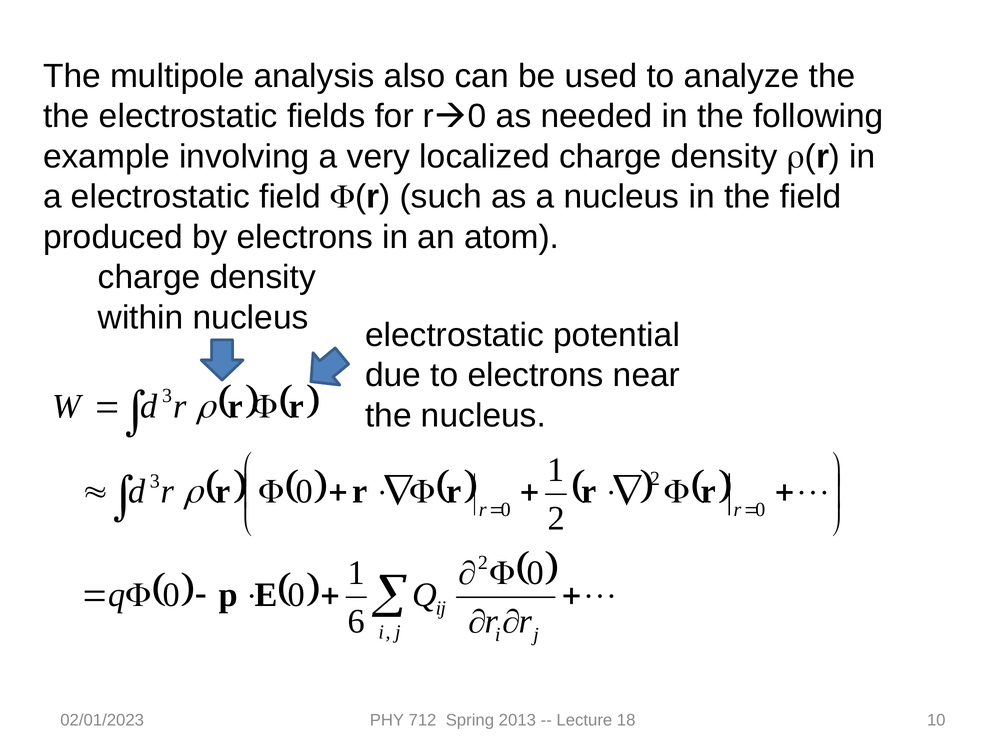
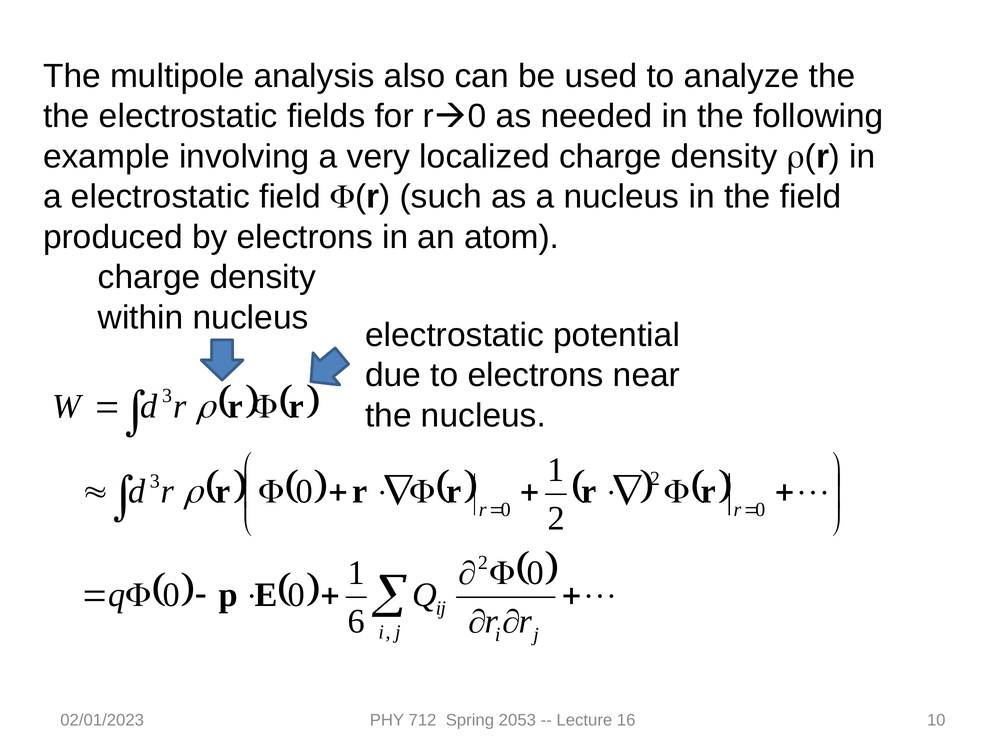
2013: 2013 -> 2053
18: 18 -> 16
